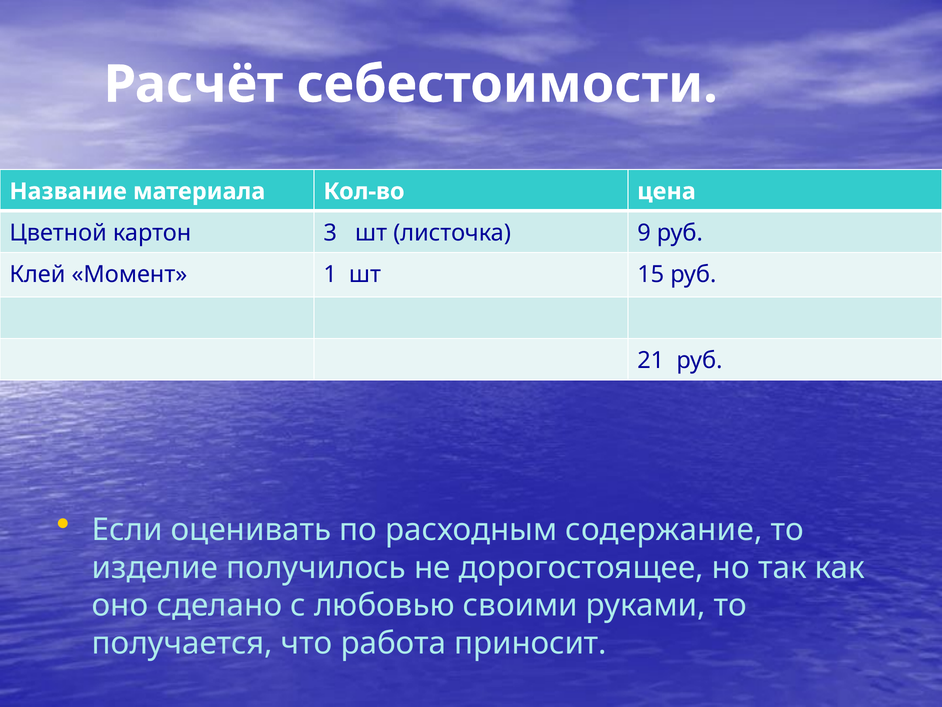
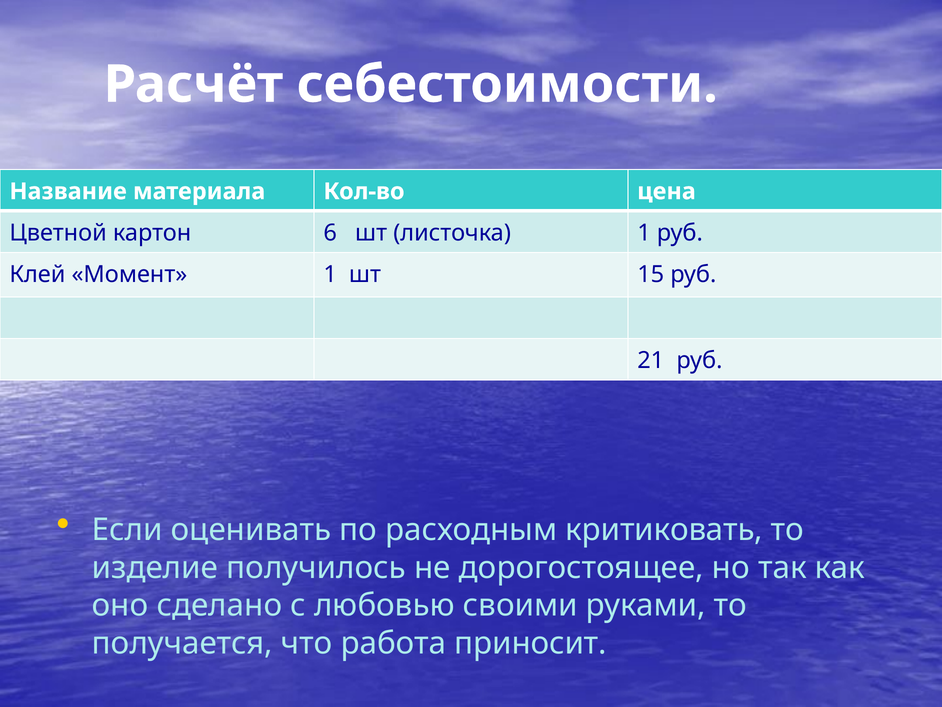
3: 3 -> 6
листочка 9: 9 -> 1
содержание: содержание -> критиковать
